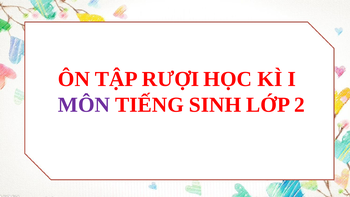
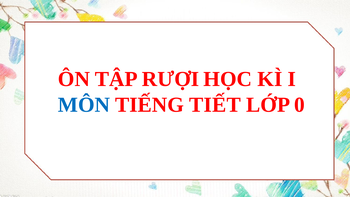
MÔN colour: purple -> blue
SINH: SINH -> TIẾT
2: 2 -> 0
